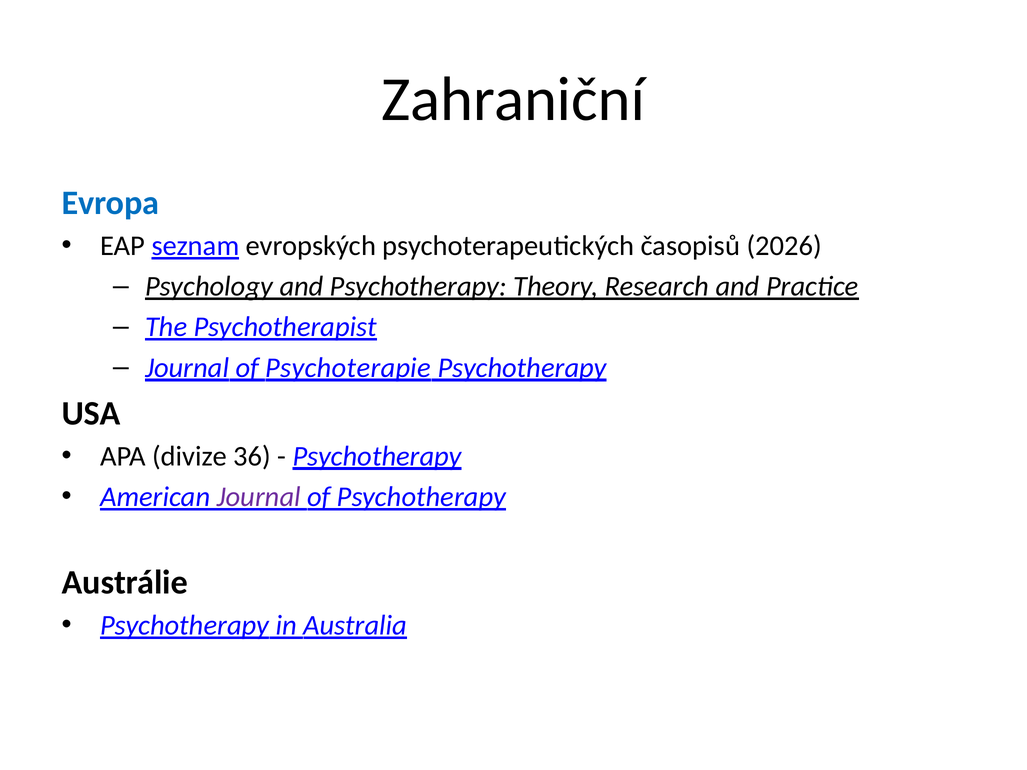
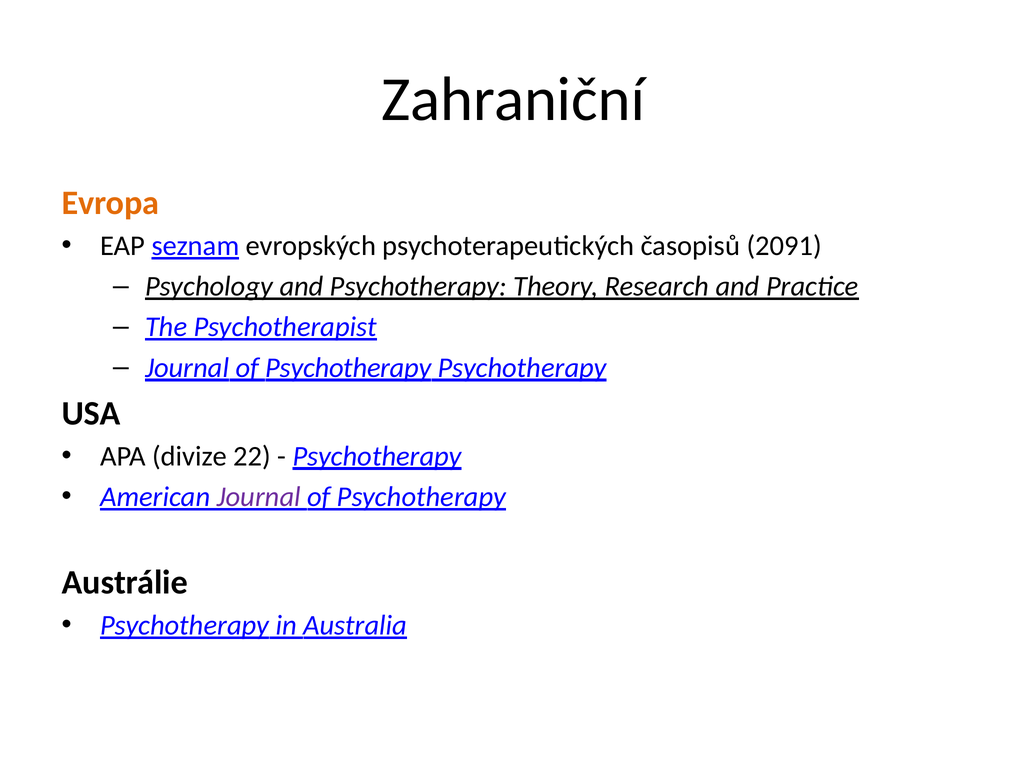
Evropa colour: blue -> orange
2026: 2026 -> 2091
Psychoterapie at (348, 368): Psychoterapie -> Psychotherapy
36: 36 -> 22
